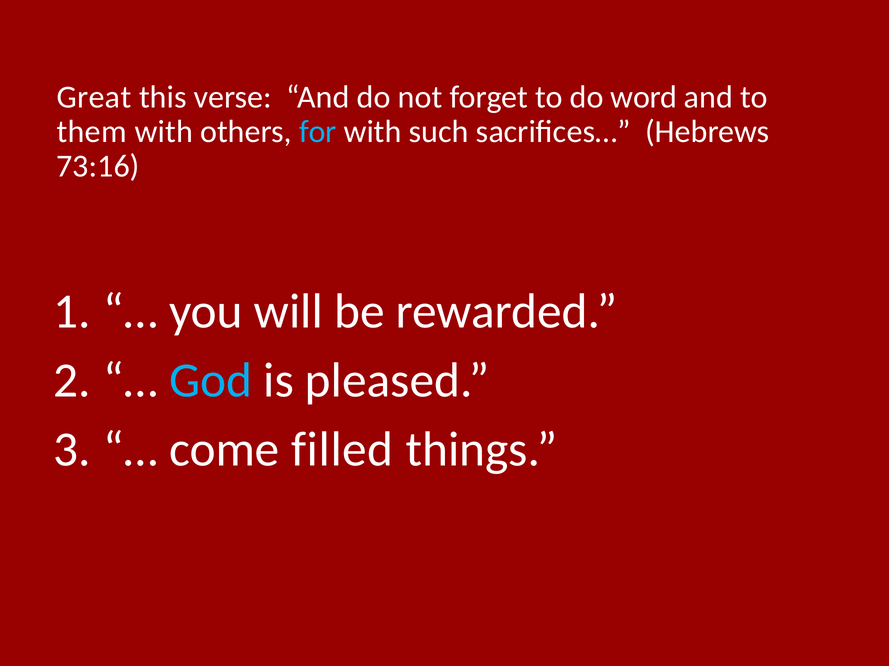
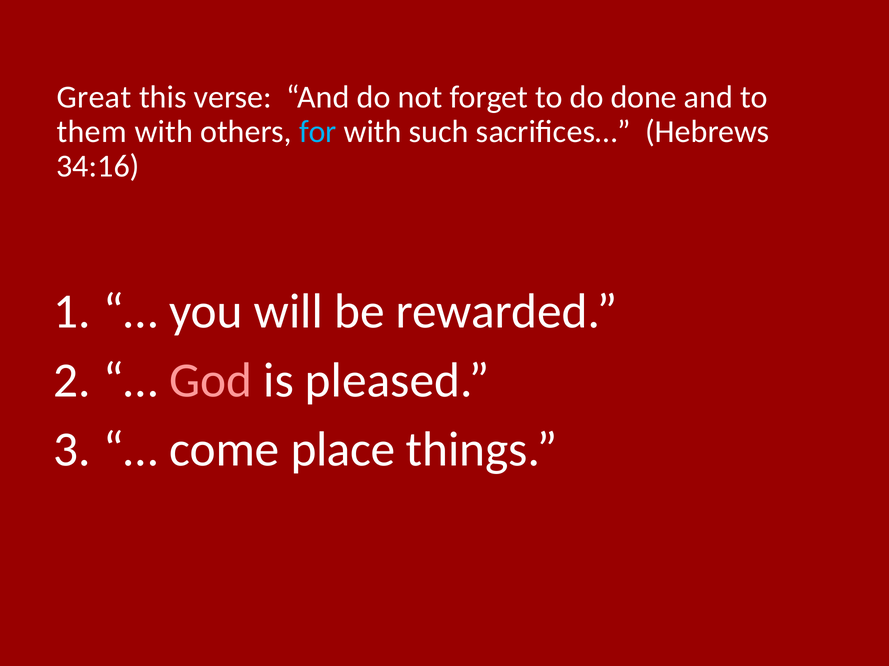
word: word -> done
73:16: 73:16 -> 34:16
God colour: light blue -> pink
filled: filled -> place
